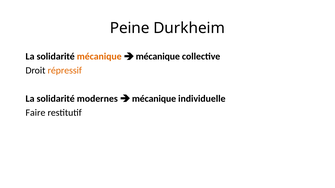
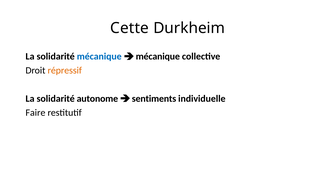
Peine: Peine -> Cette
mécanique at (99, 57) colour: orange -> blue
modernes: modernes -> autonome
mécanique at (154, 99): mécanique -> sentiments
